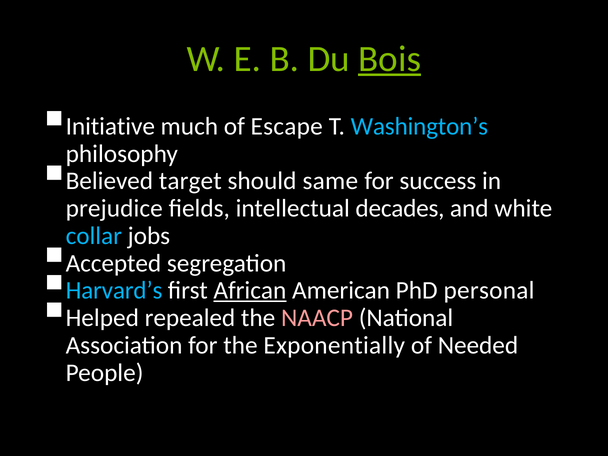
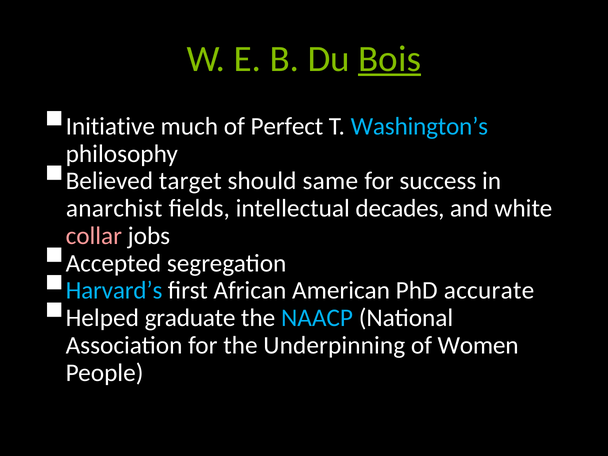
Escape: Escape -> Perfect
prejudice: prejudice -> anarchist
collar colour: light blue -> pink
African underline: present -> none
personal: personal -> accurate
repealed: repealed -> graduate
NAACP colour: pink -> light blue
Exponentially: Exponentially -> Underpinning
Needed: Needed -> Women
